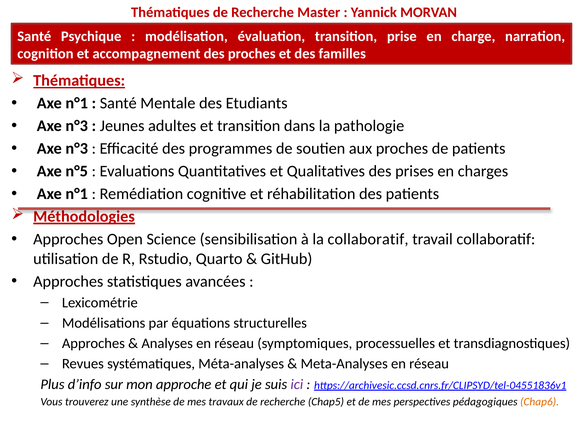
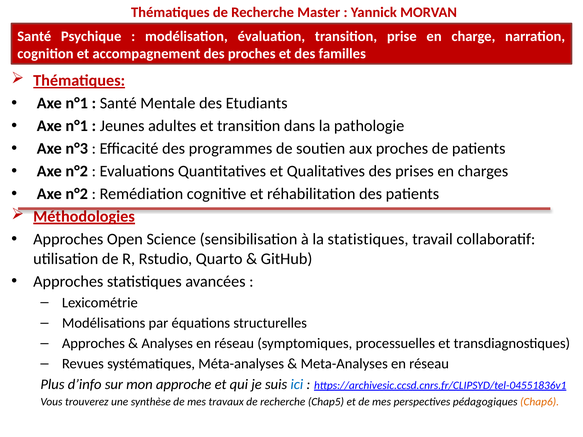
n°3 at (77, 126): n°3 -> n°1
n°5 at (77, 171): n°5 -> n°2
n°1 at (77, 194): n°1 -> n°2
la collaboratif: collaboratif -> statistiques
ici colour: purple -> blue
